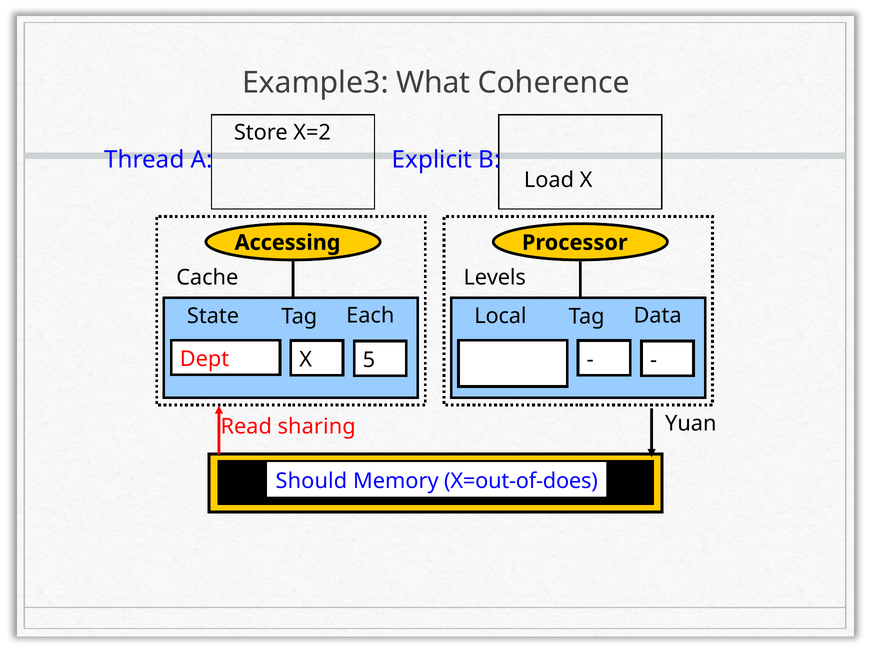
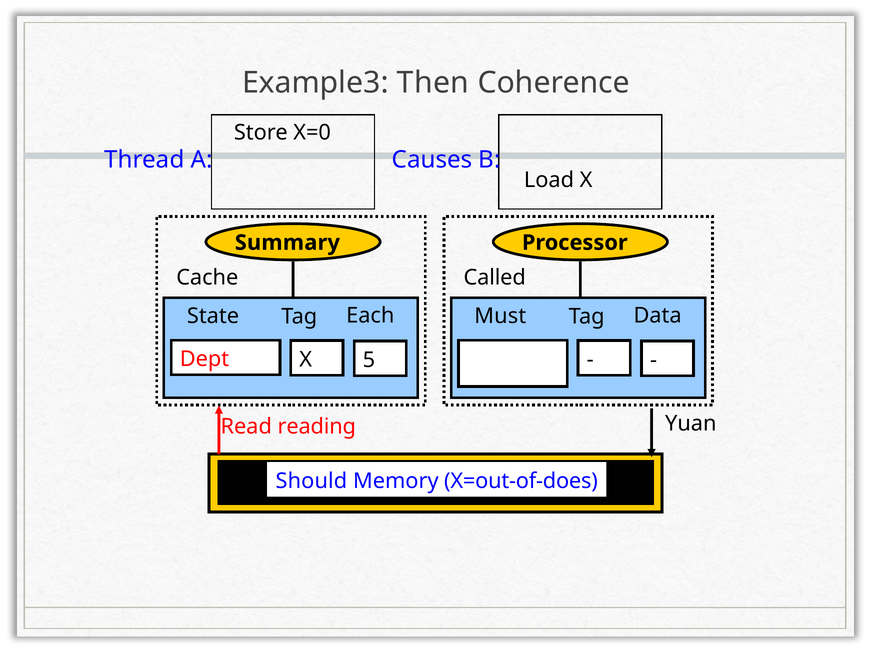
What: What -> Then
X=2: X=2 -> X=0
Explicit: Explicit -> Causes
Accessing: Accessing -> Summary
Levels: Levels -> Called
Local: Local -> Must
sharing: sharing -> reading
